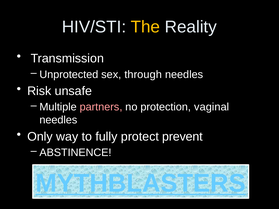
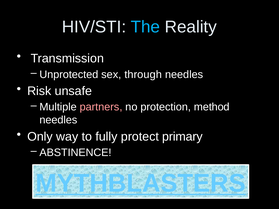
The colour: yellow -> light blue
vaginal: vaginal -> method
prevent: prevent -> primary
